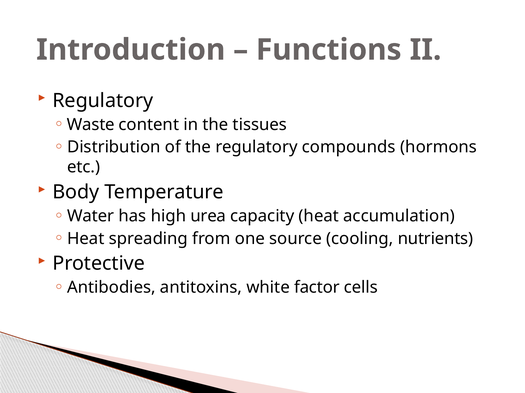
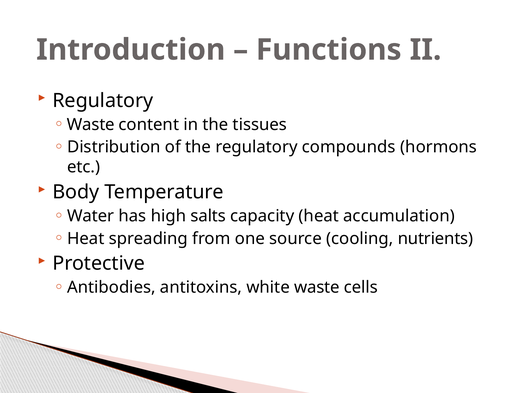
urea: urea -> salts
white factor: factor -> waste
